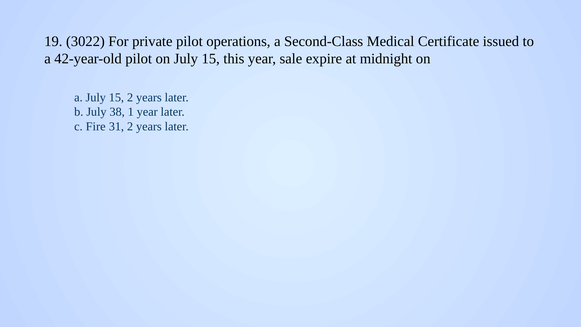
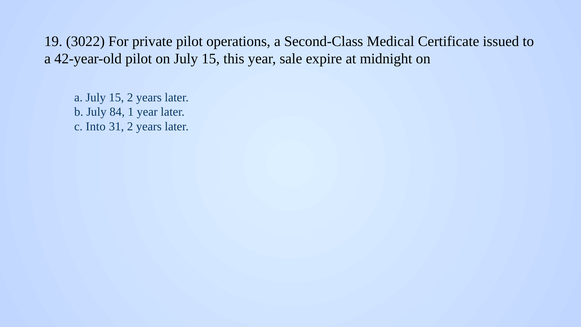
38: 38 -> 84
Fire: Fire -> Into
